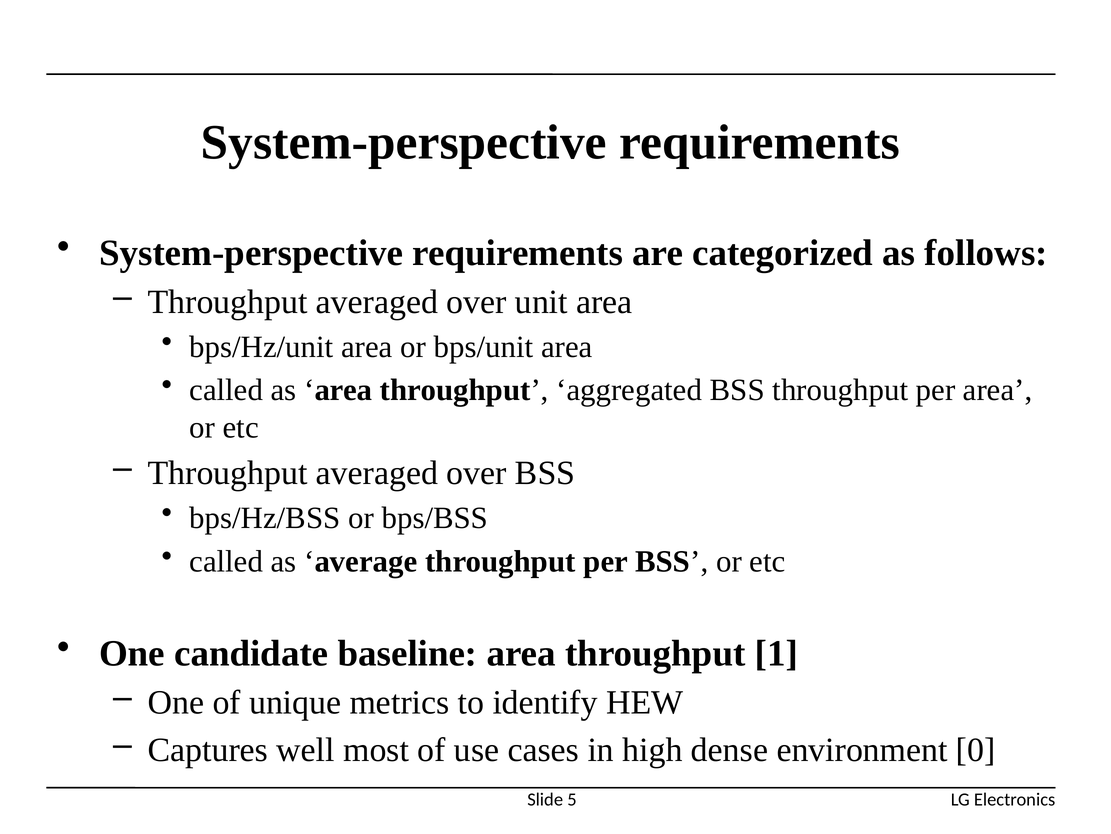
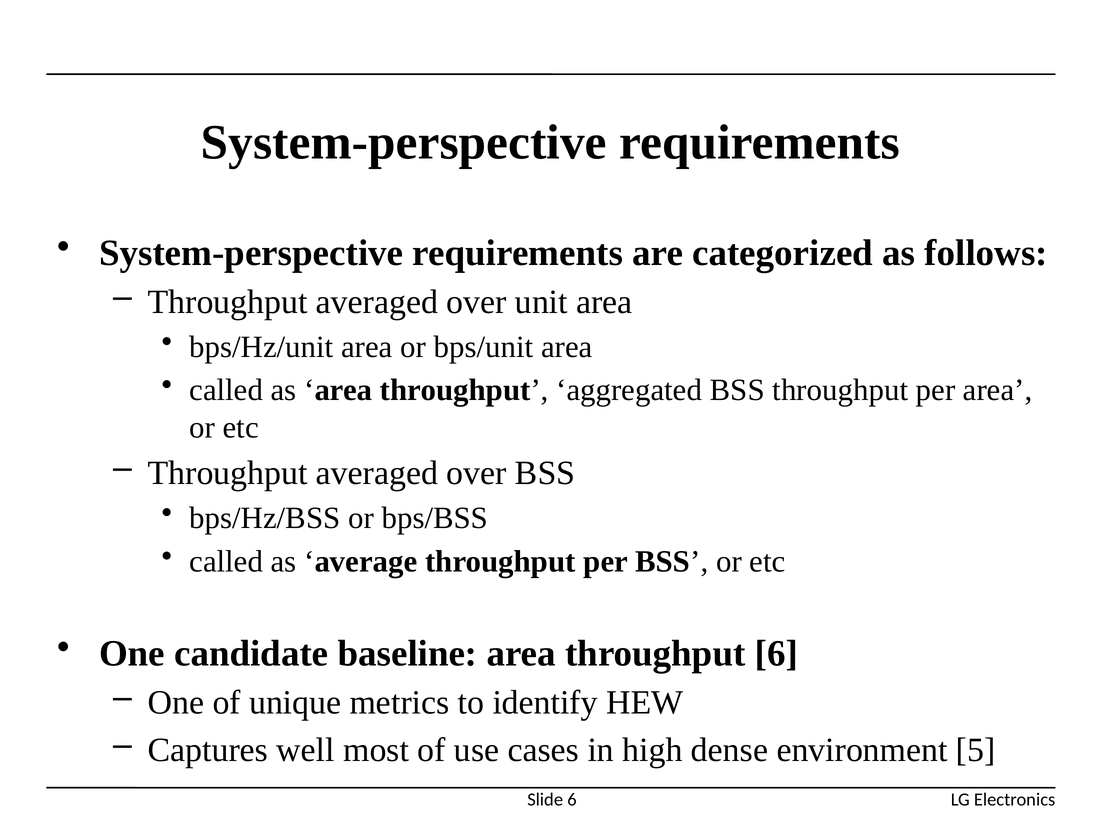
throughput 1: 1 -> 6
0: 0 -> 5
Slide 5: 5 -> 6
